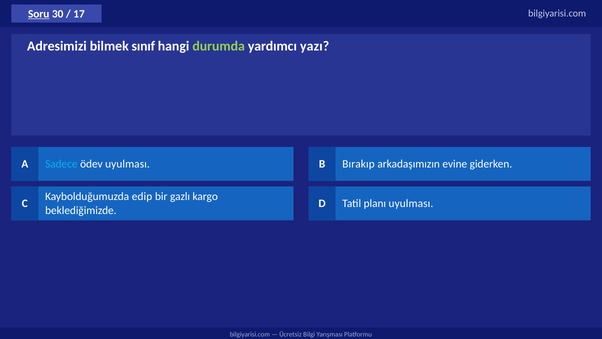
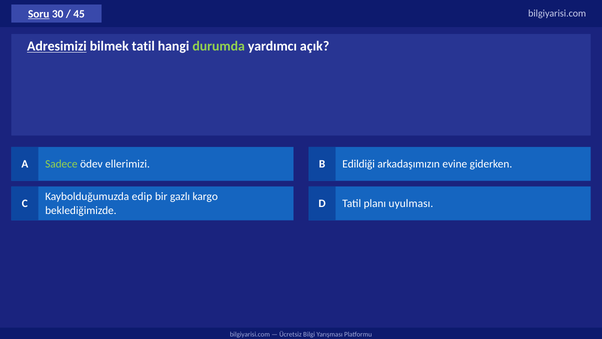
17: 17 -> 45
Adresimizi underline: none -> present
bilmek sınıf: sınıf -> tatil
yazı: yazı -> açık
Sadece colour: light blue -> light green
ödev uyulması: uyulması -> ellerimizi
Bırakıp: Bırakıp -> Edildiği
